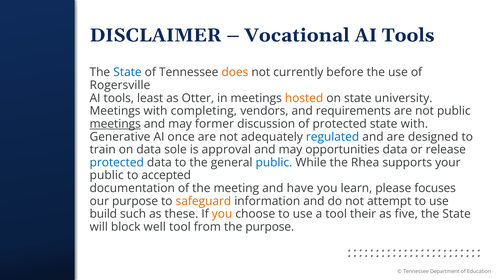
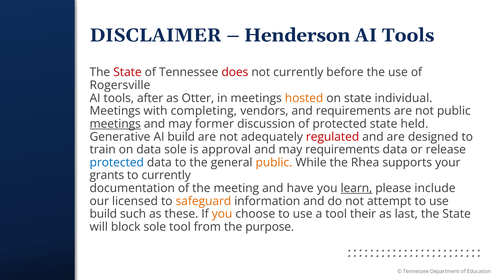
Vocational: Vocational -> Henderson
State at (127, 72) colour: blue -> red
does colour: orange -> red
least: least -> after
university: university -> individual
state with: with -> held
AI once: once -> build
regulated colour: blue -> red
may opportunities: opportunities -> requirements
public at (274, 163) colour: blue -> orange
public at (107, 176): public -> grants
to accepted: accepted -> currently
learn underline: none -> present
focuses: focuses -> include
our purpose: purpose -> licensed
five: five -> last
block well: well -> sole
